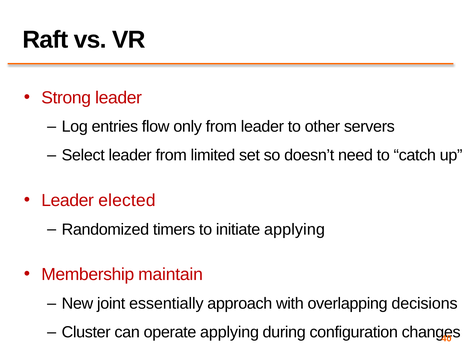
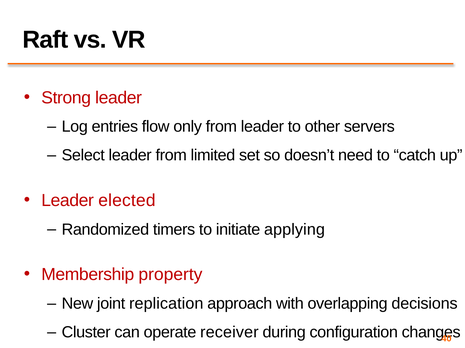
maintain: maintain -> property
essentially: essentially -> replication
operate applying: applying -> receiver
